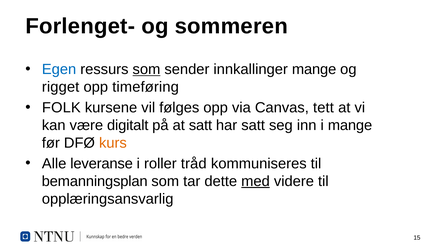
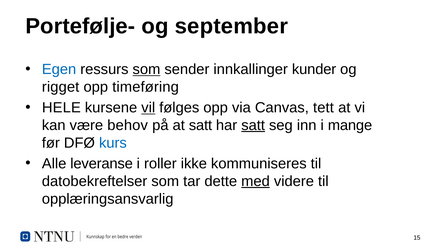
Forlenget-: Forlenget- -> Portefølje-
sommeren: sommeren -> september
innkallinger mange: mange -> kunder
FOLK: FOLK -> HELE
vil underline: none -> present
digitalt: digitalt -> behov
satt at (253, 125) underline: none -> present
kurs colour: orange -> blue
tråd: tråd -> ikke
bemanningsplan: bemanningsplan -> datobekreftelser
